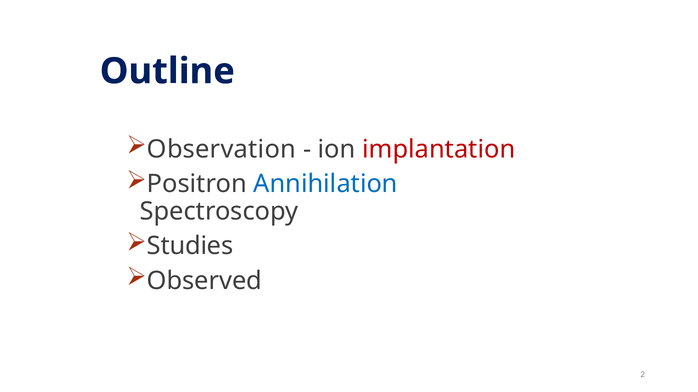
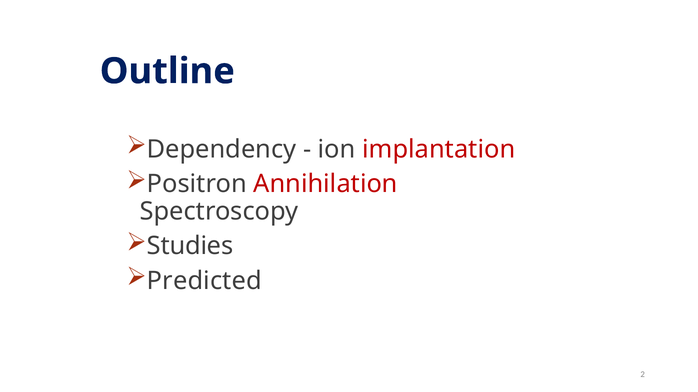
Observation: Observation -> Dependency
Annihilation colour: blue -> red
Observed: Observed -> Predicted
